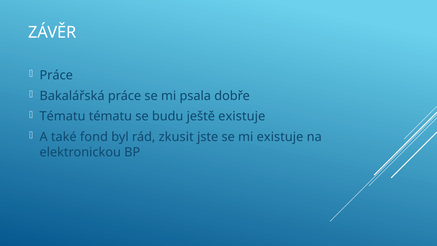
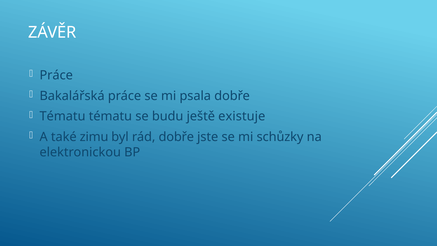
fond: fond -> zimu
rád zkusit: zkusit -> dobře
mi existuje: existuje -> schůzky
